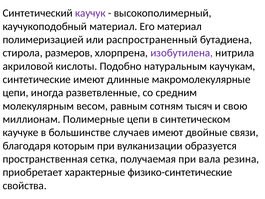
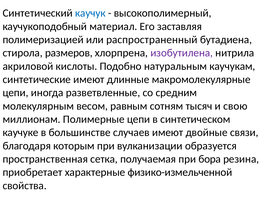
каучук colour: purple -> blue
Его материал: материал -> заставляя
вала: вала -> бора
физико-синтетические: физико-синтетические -> физико-измельченной
